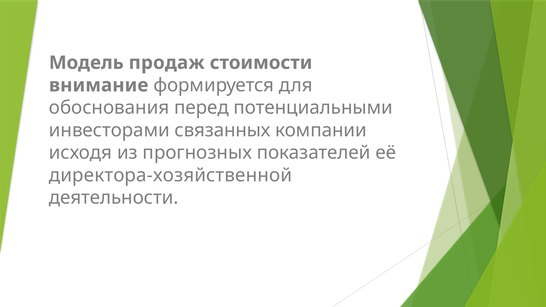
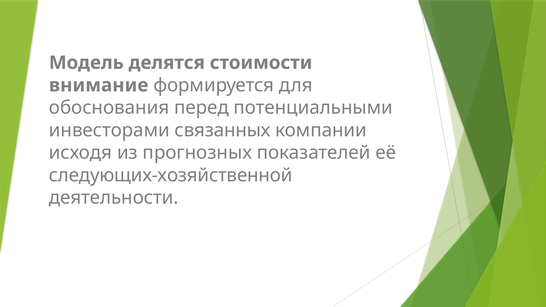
продаж: продаж -> делятся
директора-хозяйственной: директора-хозяйственной -> следующих-хозяйственной
